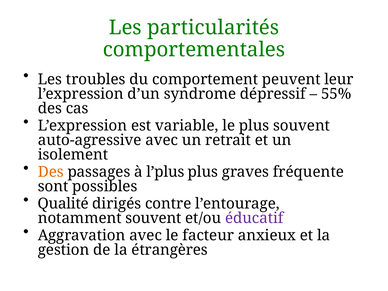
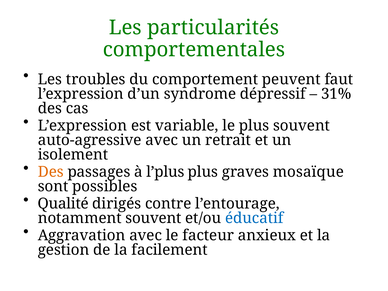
leur: leur -> faut
55%: 55% -> 31%
fréquente: fréquente -> mosaïque
éducatif colour: purple -> blue
étrangères: étrangères -> facilement
